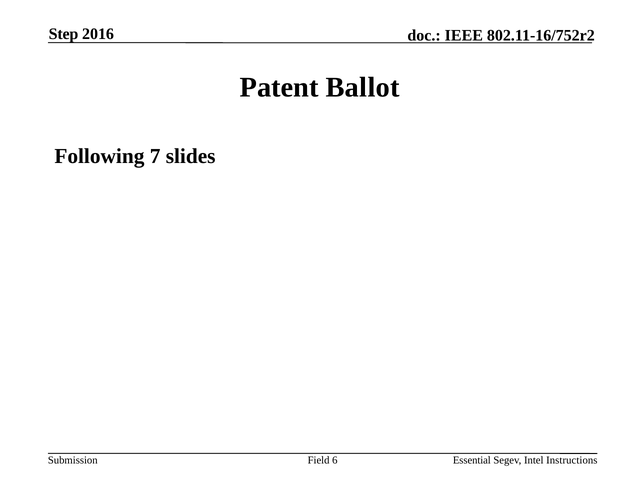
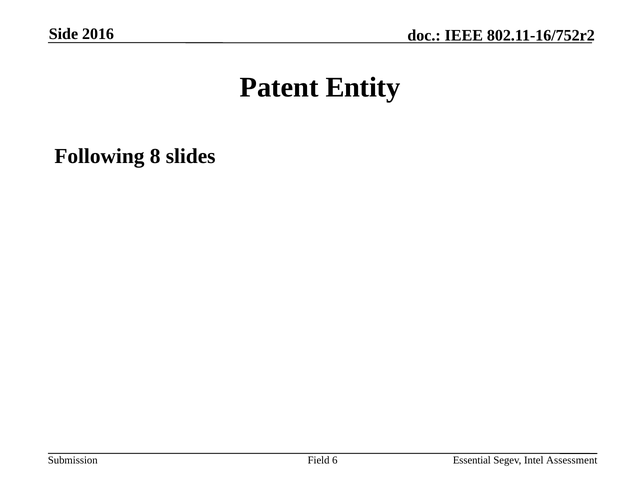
Step: Step -> Side
Ballot: Ballot -> Entity
7: 7 -> 8
Instructions: Instructions -> Assessment
